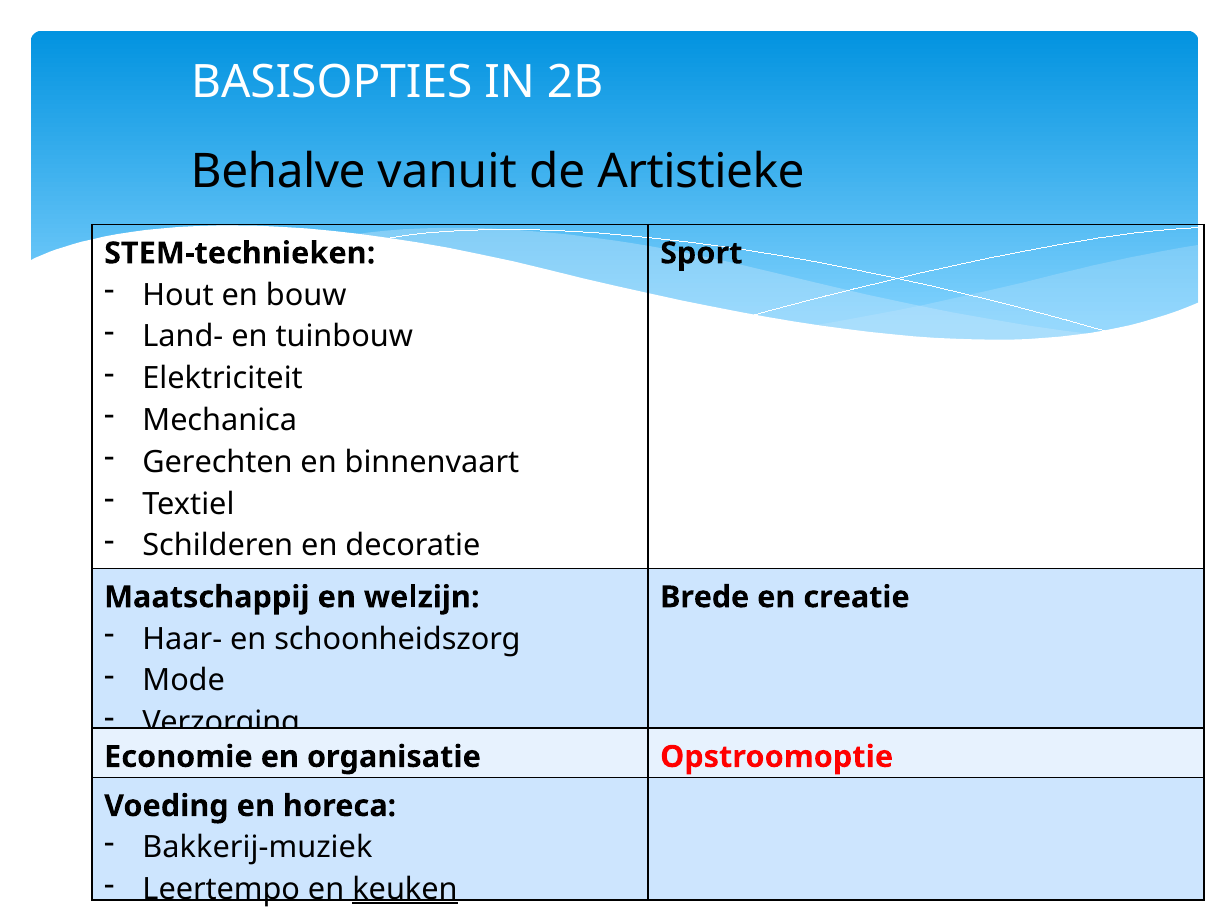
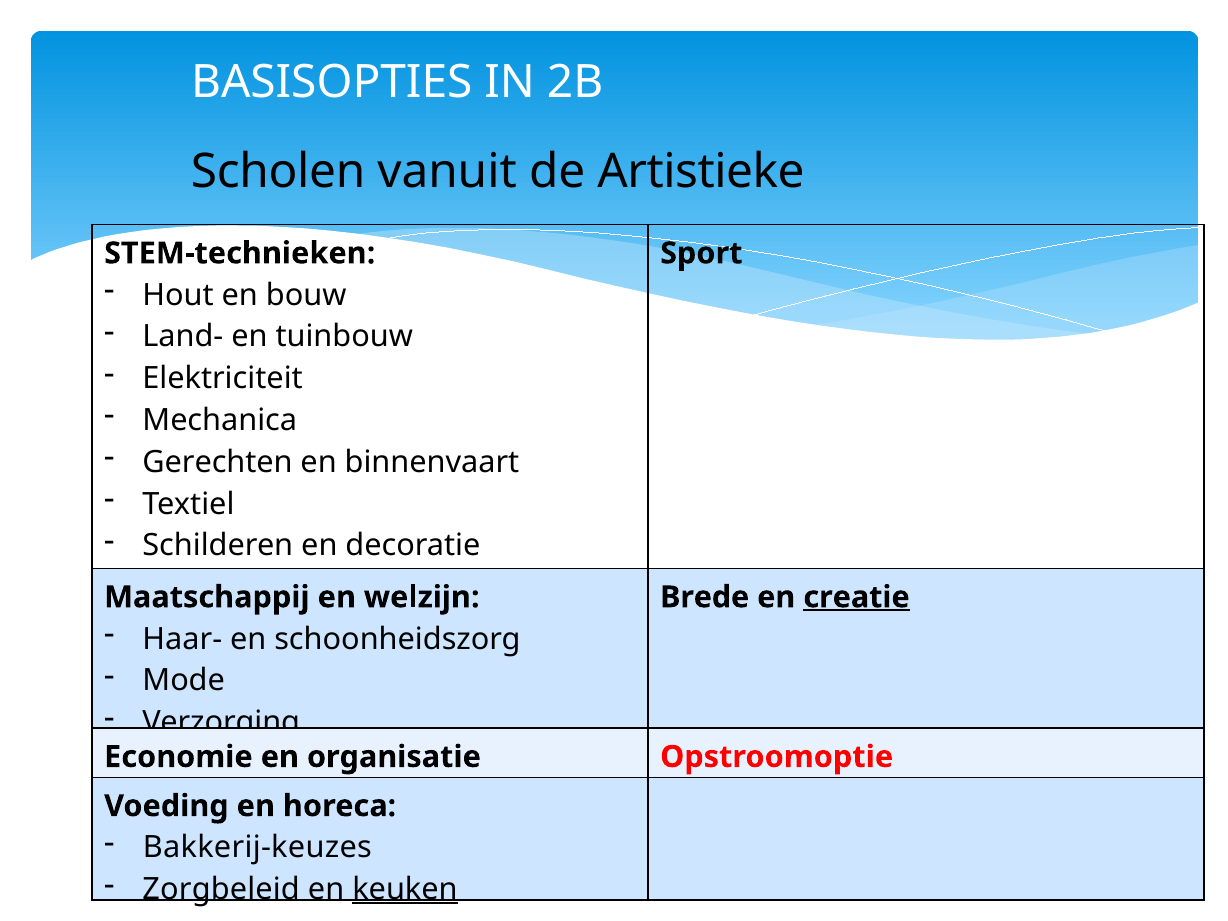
Behalve: Behalve -> Scholen
creatie underline: none -> present
Bakkerij-muziek: Bakkerij-muziek -> Bakkerij-keuzes
Leertempo: Leertempo -> Zorgbeleid
